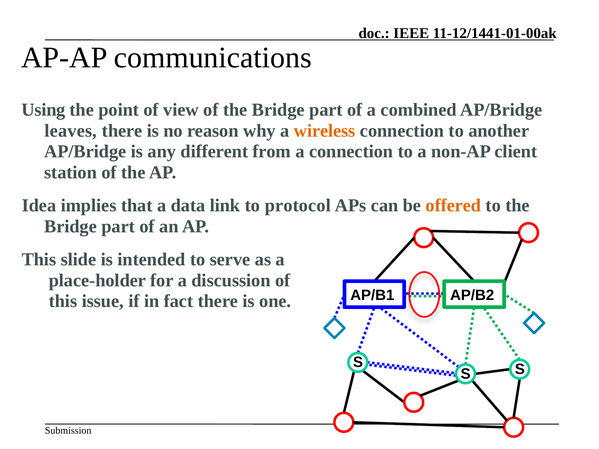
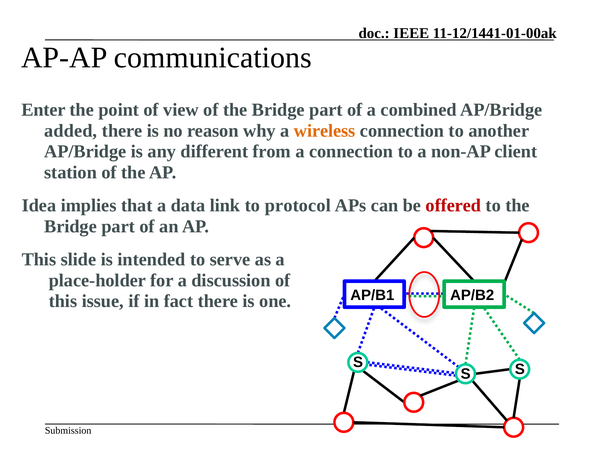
Using: Using -> Enter
leaves: leaves -> added
offered colour: orange -> red
